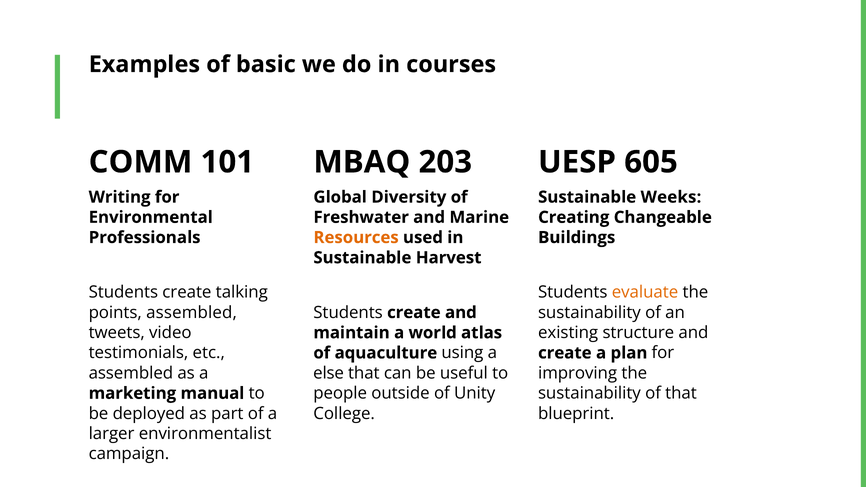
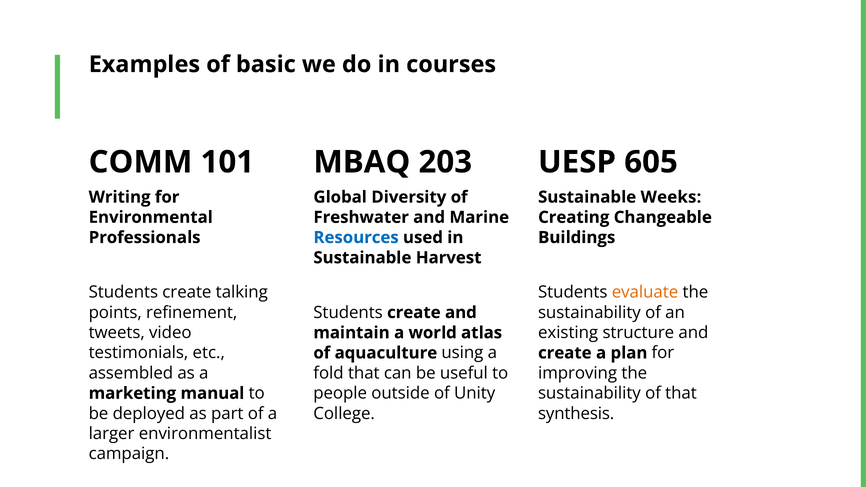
Resources colour: orange -> blue
points assembled: assembled -> refinement
else: else -> fold
blueprint: blueprint -> synthesis
